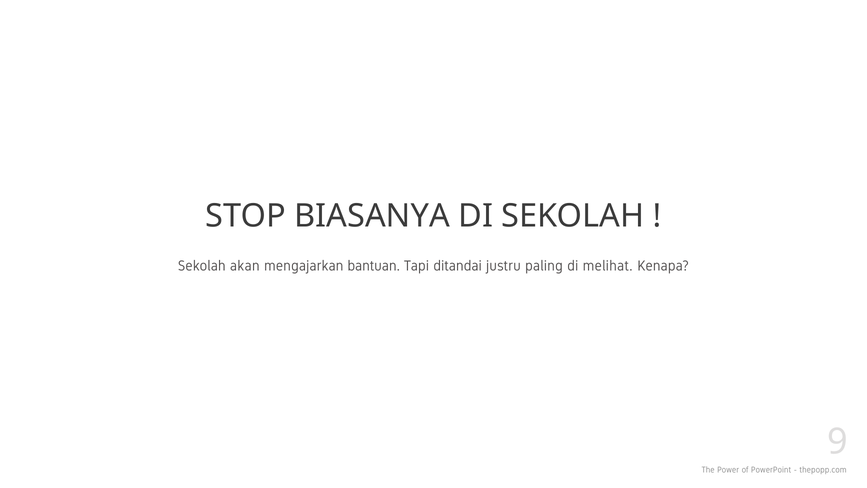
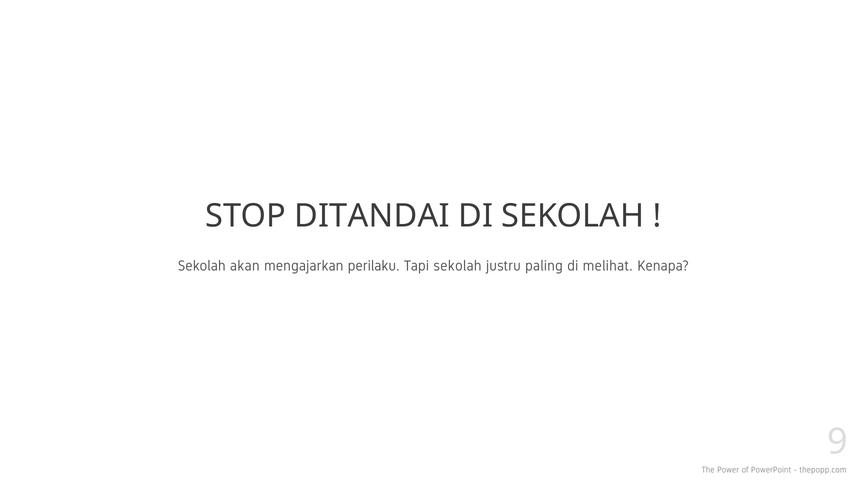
BIASANYA: BIASANYA -> DITANDAI
bantuan: bantuan -> perilaku
Tapi ditandai: ditandai -> sekolah
